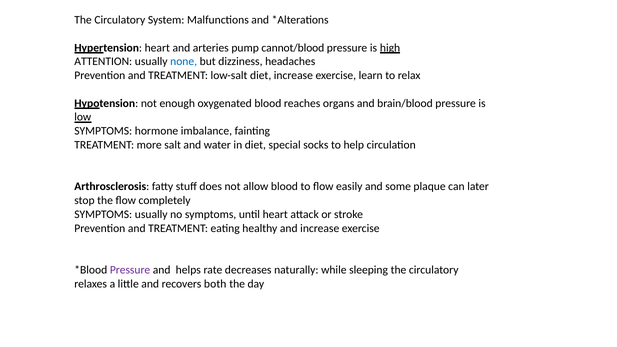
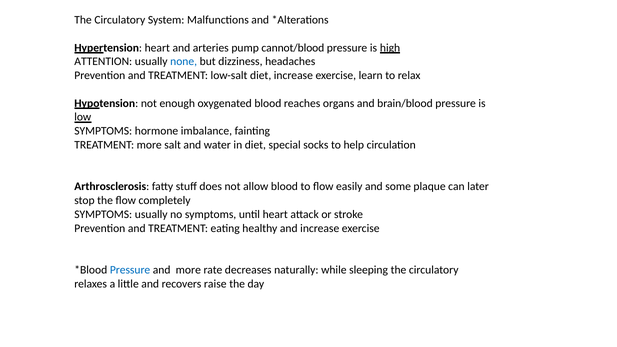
Pressure at (130, 270) colour: purple -> blue
and helps: helps -> more
both: both -> raise
